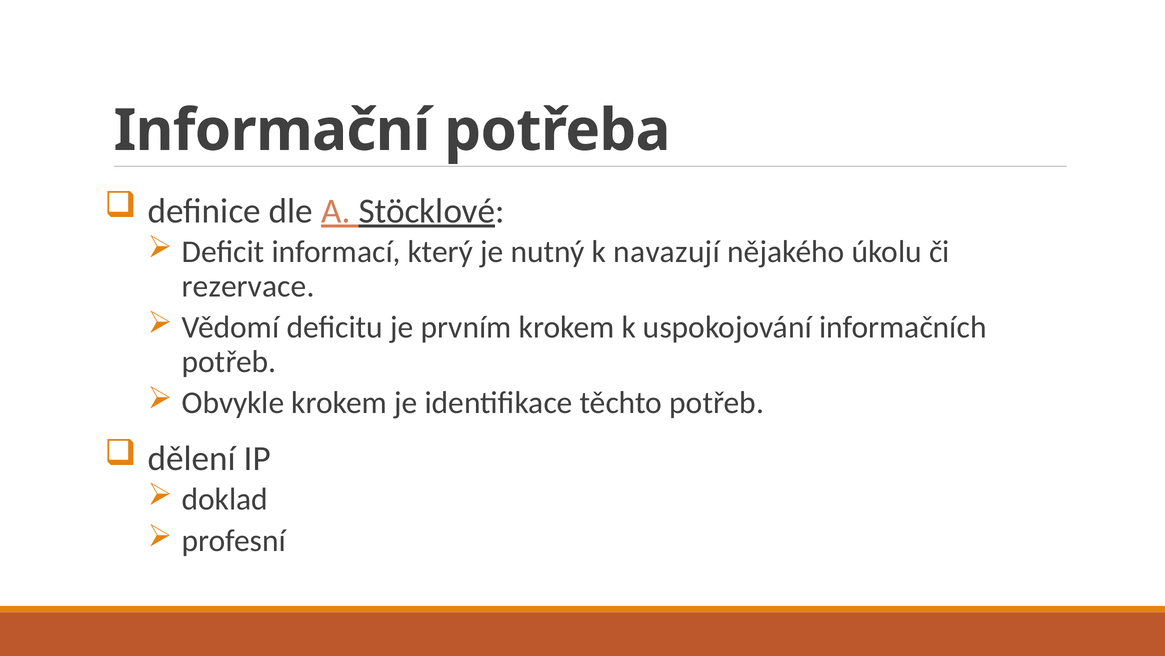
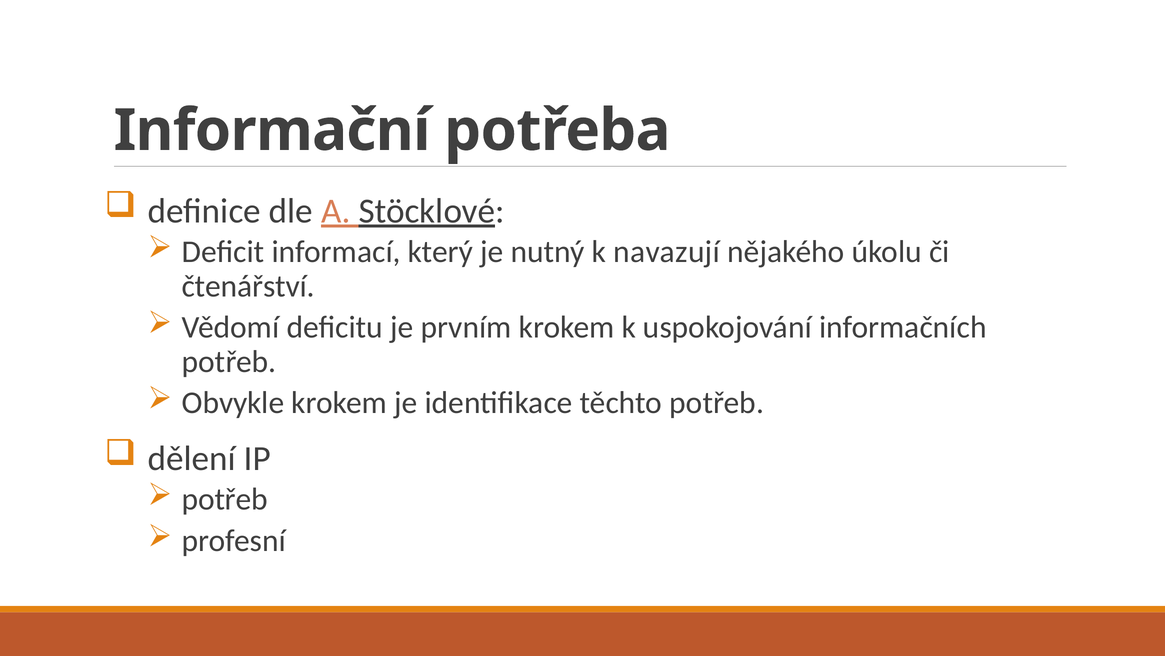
rezervace: rezervace -> čtenářství
doklad at (225, 499): doklad -> potřeb
